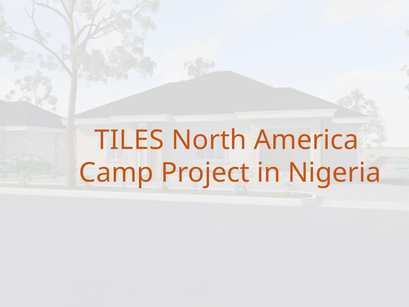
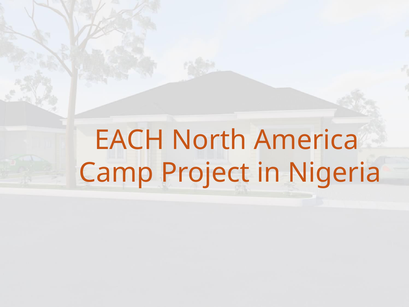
TILES: TILES -> EACH
